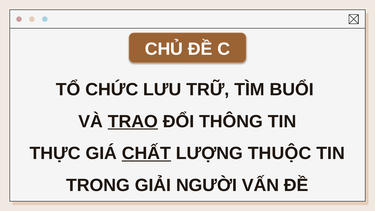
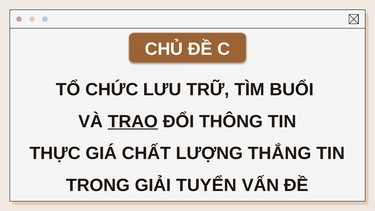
CHẤT underline: present -> none
THUỘC: THUỘC -> THẮNG
NGƯỜI: NGƯỜI -> TUYỂN
